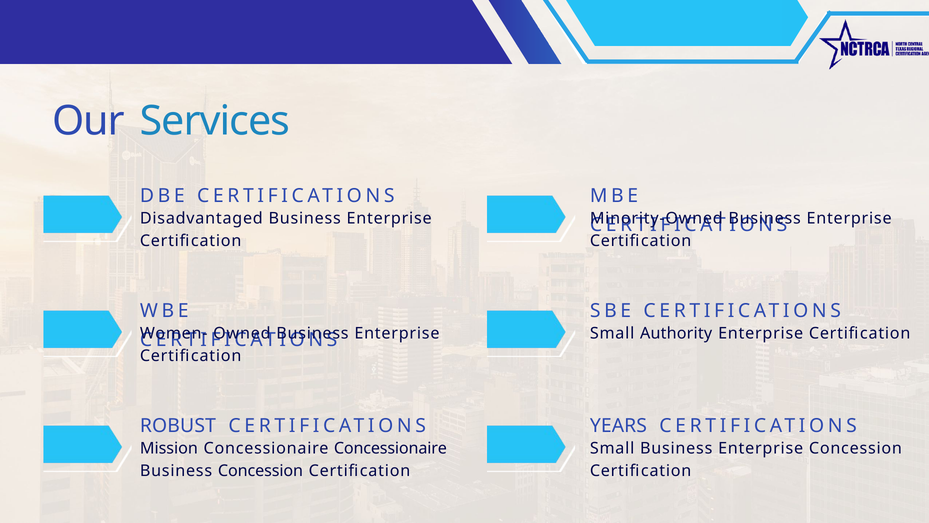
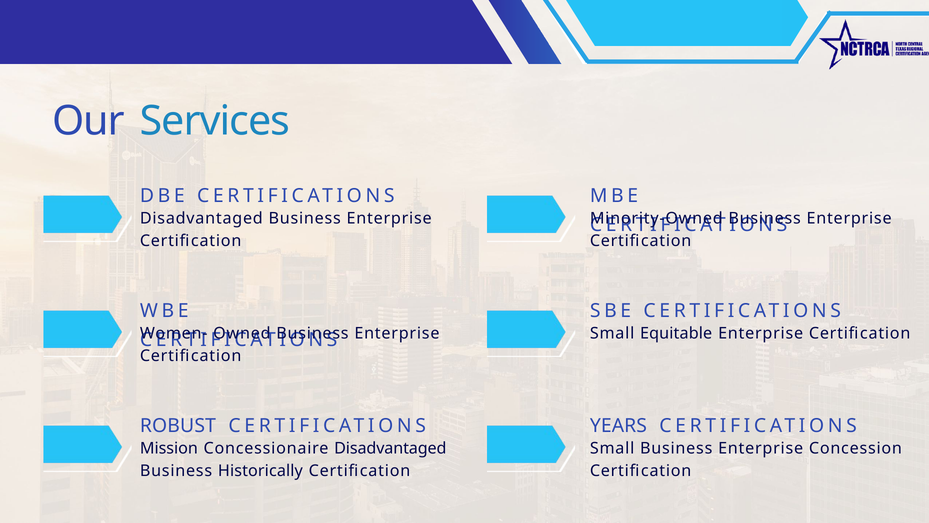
Authority: Authority -> Equitable
Concessionaire Concessionaire: Concessionaire -> Disadvantaged
Business Concession: Concession -> Historically
